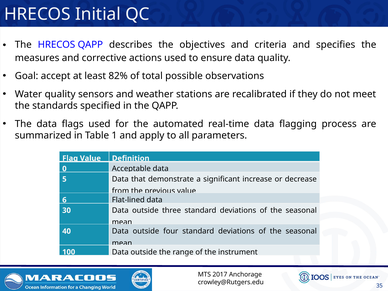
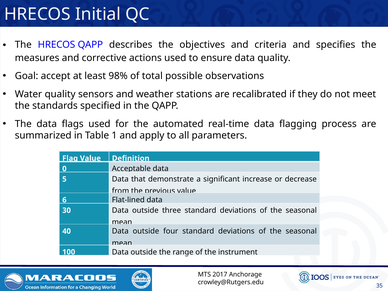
82%: 82% -> 98%
